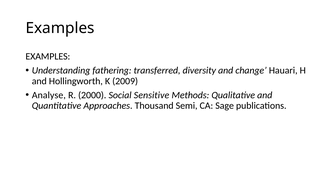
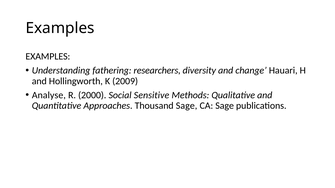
transferred: transferred -> researchers
Thousand Semi: Semi -> Sage
